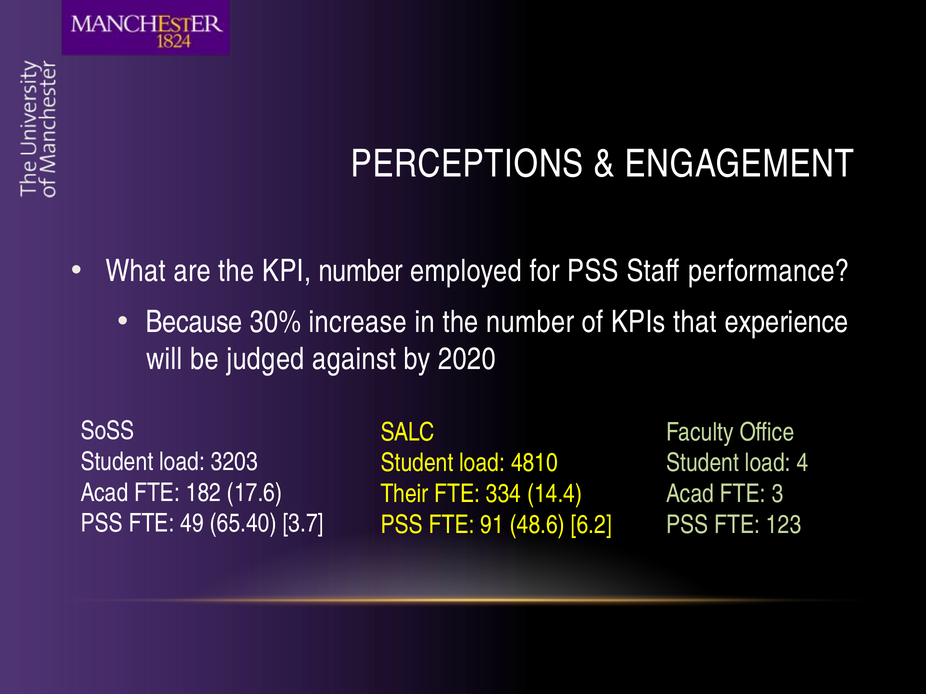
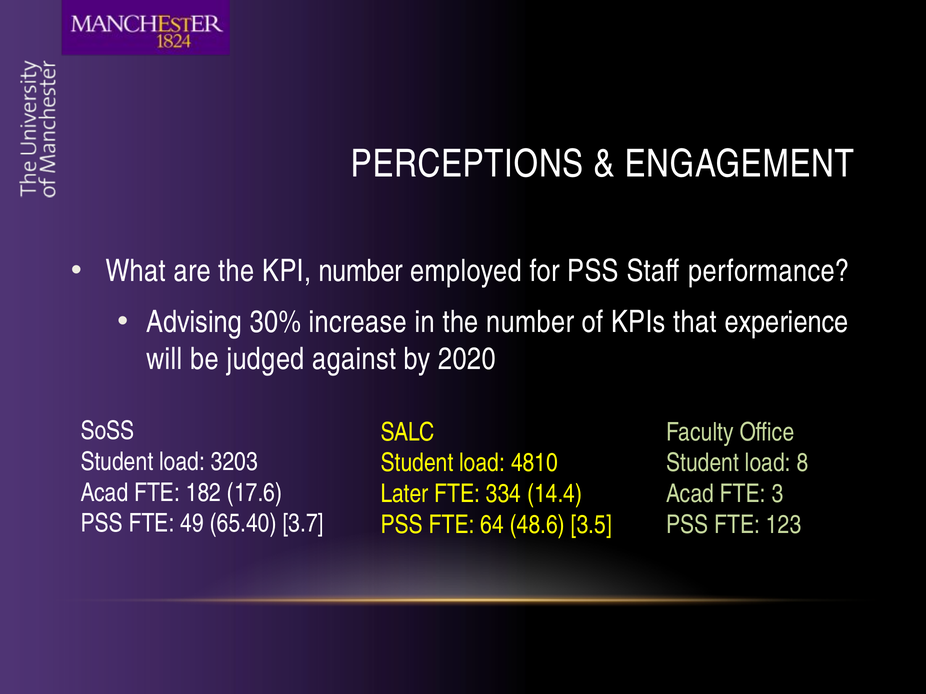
Because: Because -> Advising
4: 4 -> 8
Their: Their -> Later
91: 91 -> 64
6.2: 6.2 -> 3.5
